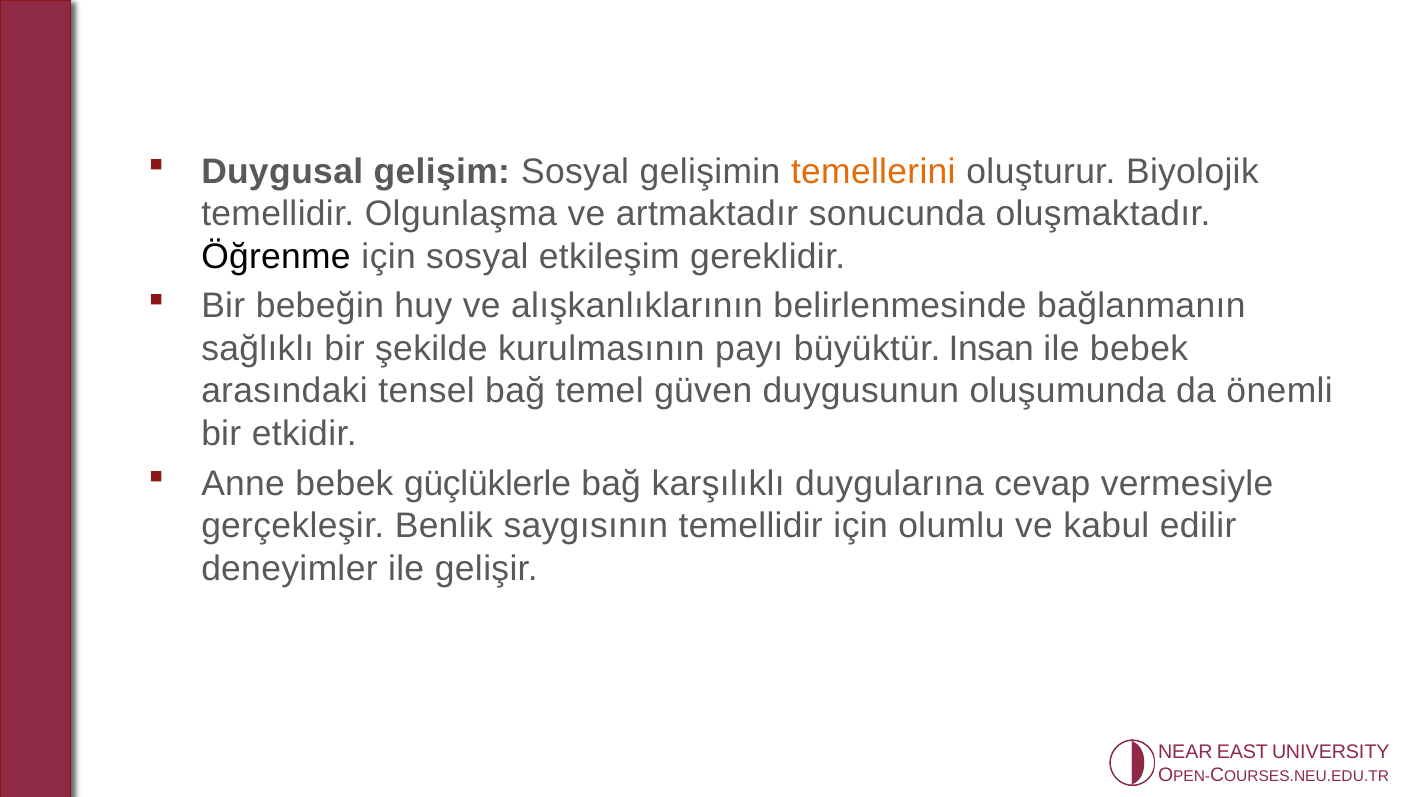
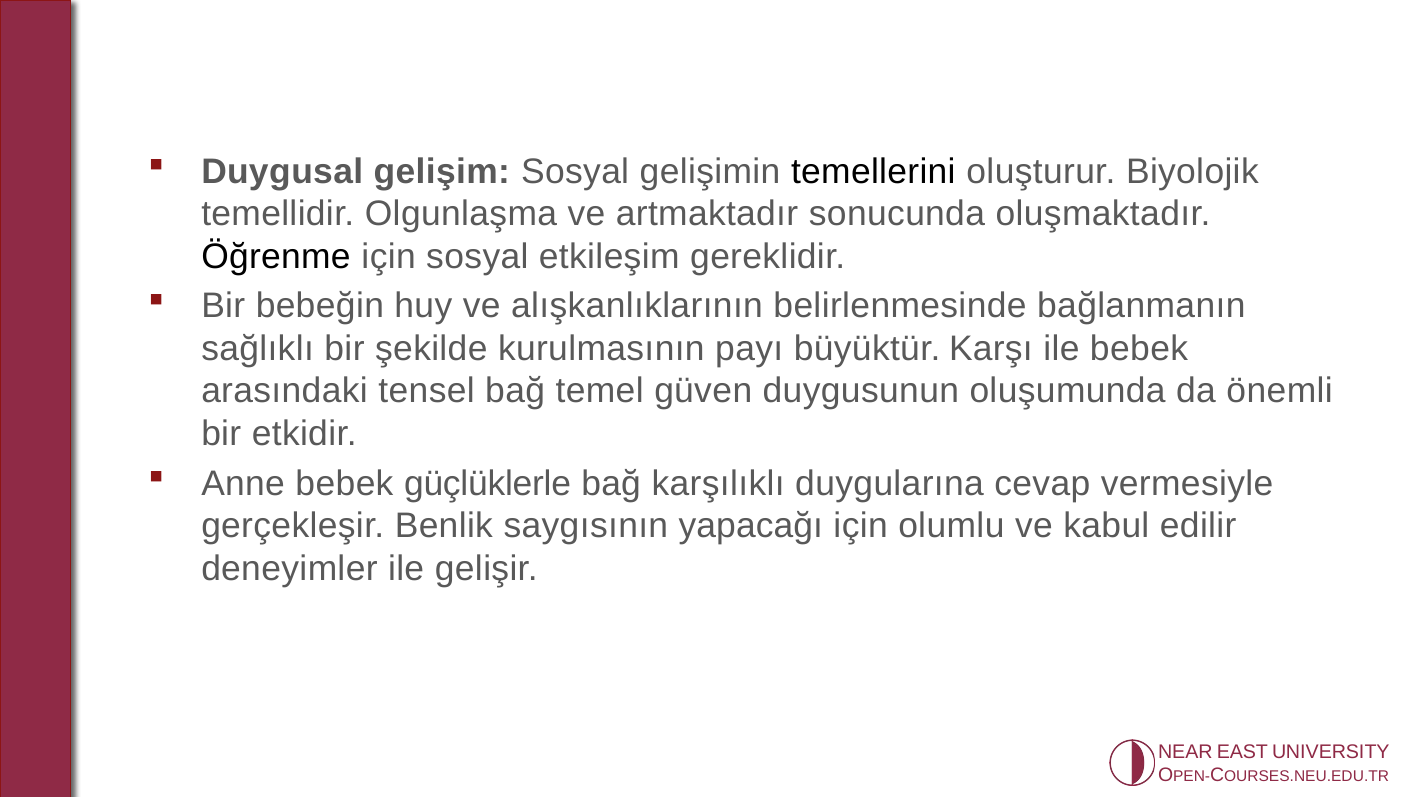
temellerini colour: orange -> black
Insan: Insan -> Karşı
saygısının temellidir: temellidir -> yapacağı
